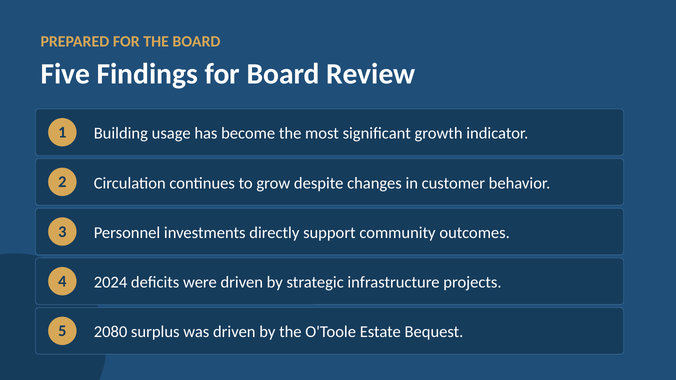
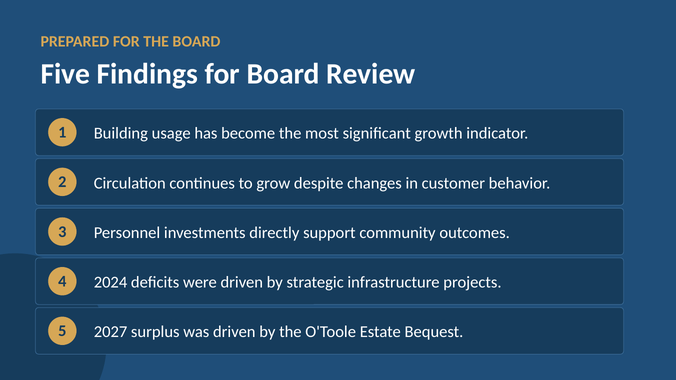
2080: 2080 -> 2027
